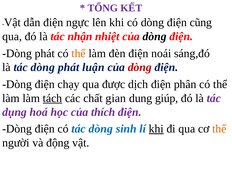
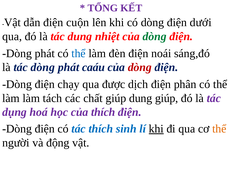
ngực: ngực -> cuộn
cũng: cũng -> dưới
tác nhận: nhận -> dung
dòng at (155, 36) colour: black -> green
thể at (79, 53) colour: orange -> blue
luận: luận -> caáu
tách underline: present -> none
chất gian: gian -> giúp
có tác dòng: dòng -> thích
